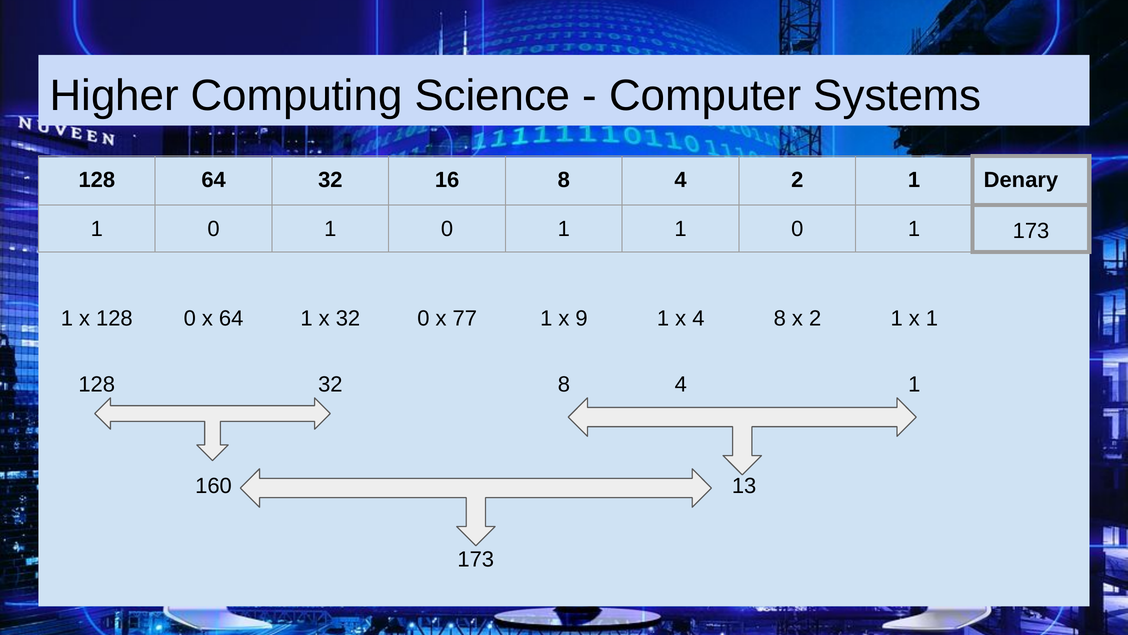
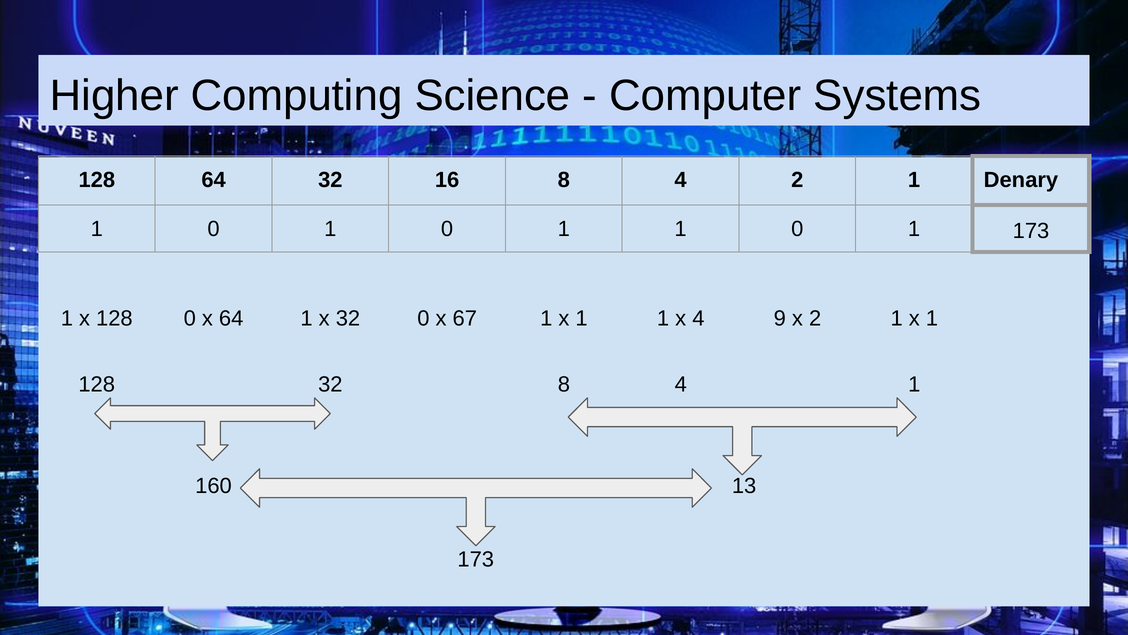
77: 77 -> 67
9 at (582, 318): 9 -> 1
4 8: 8 -> 9
